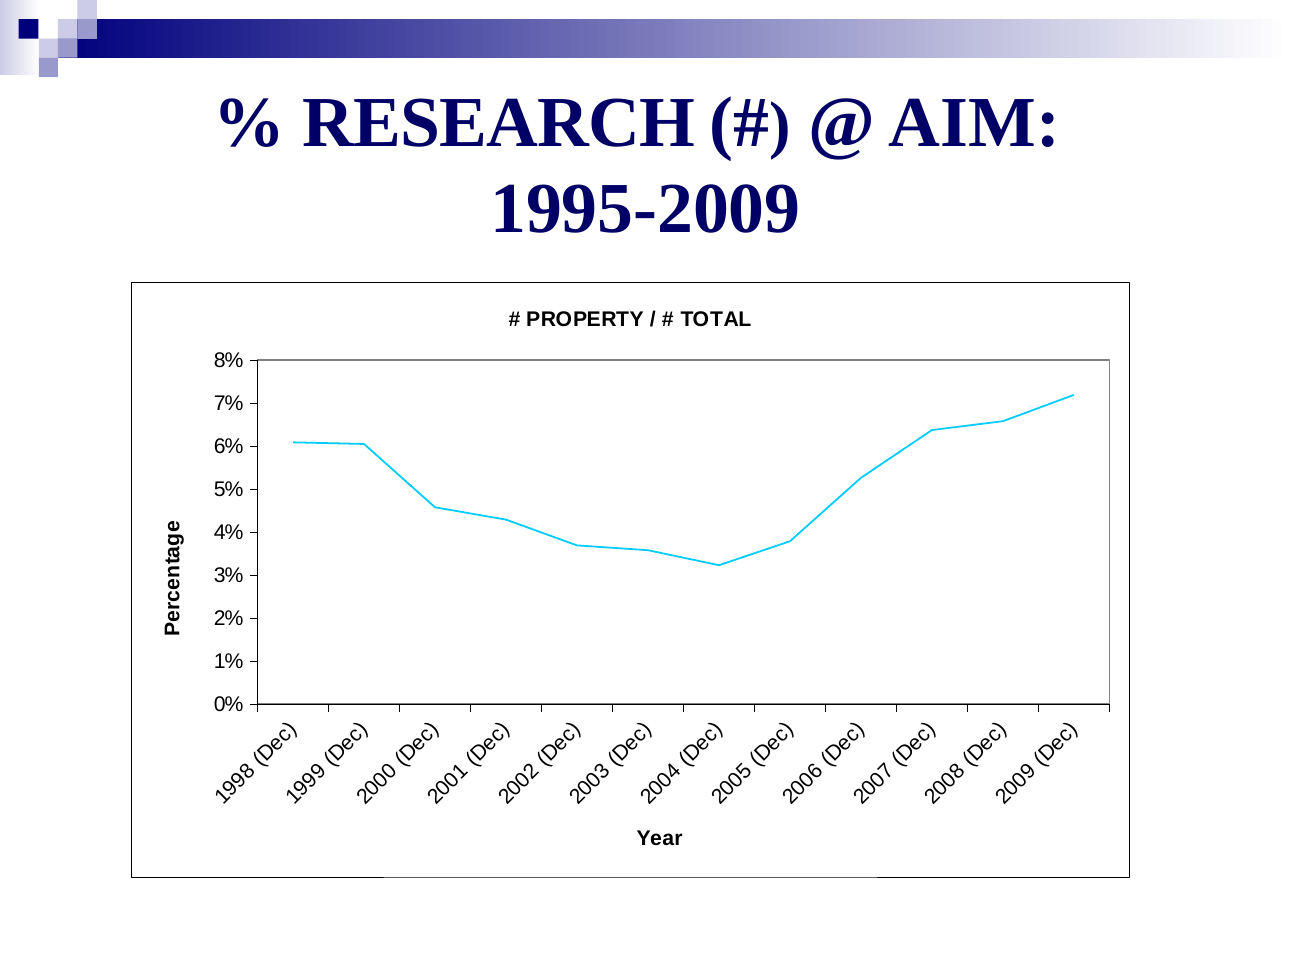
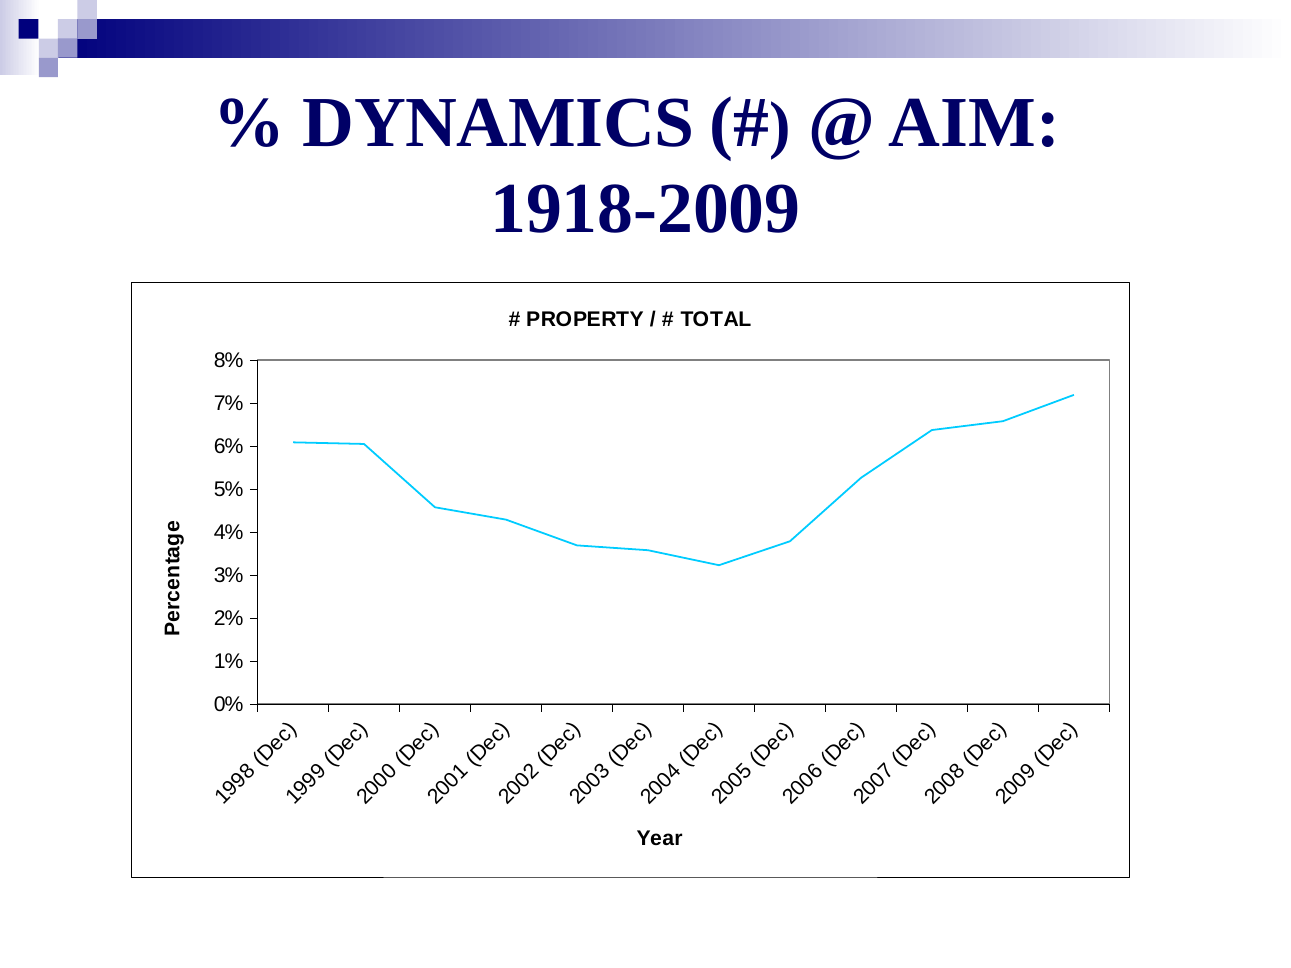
RESEARCH: RESEARCH -> DYNAMICS
1995-2009: 1995-2009 -> 1918-2009
